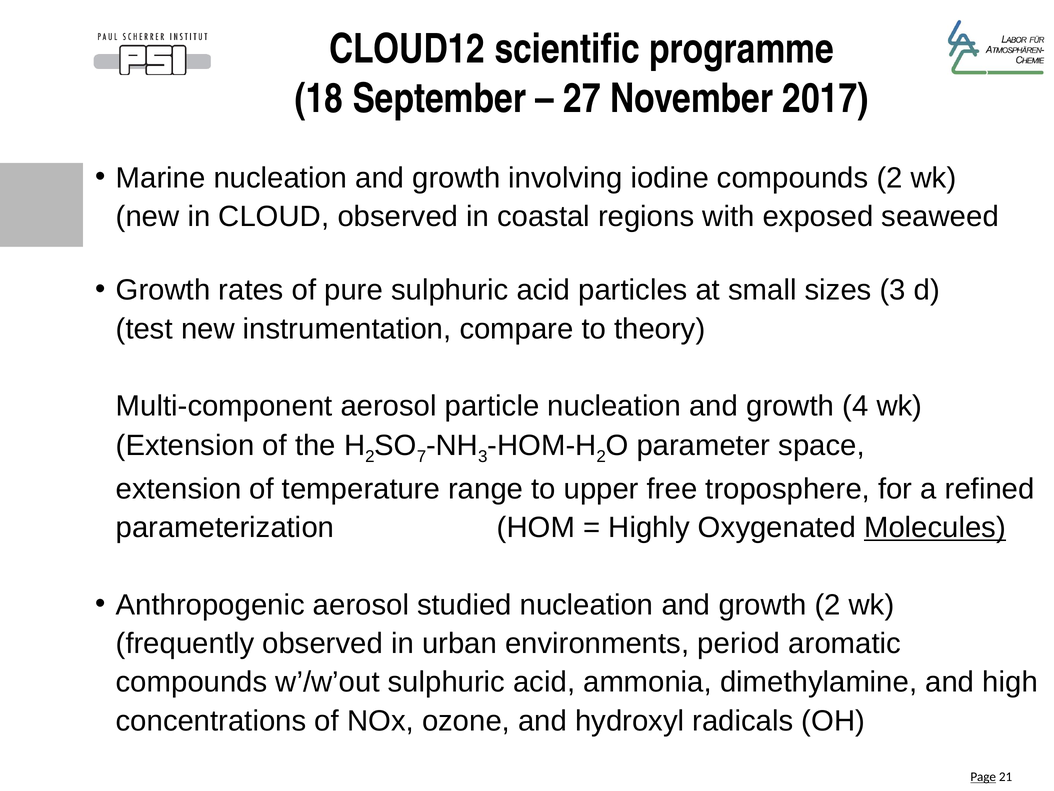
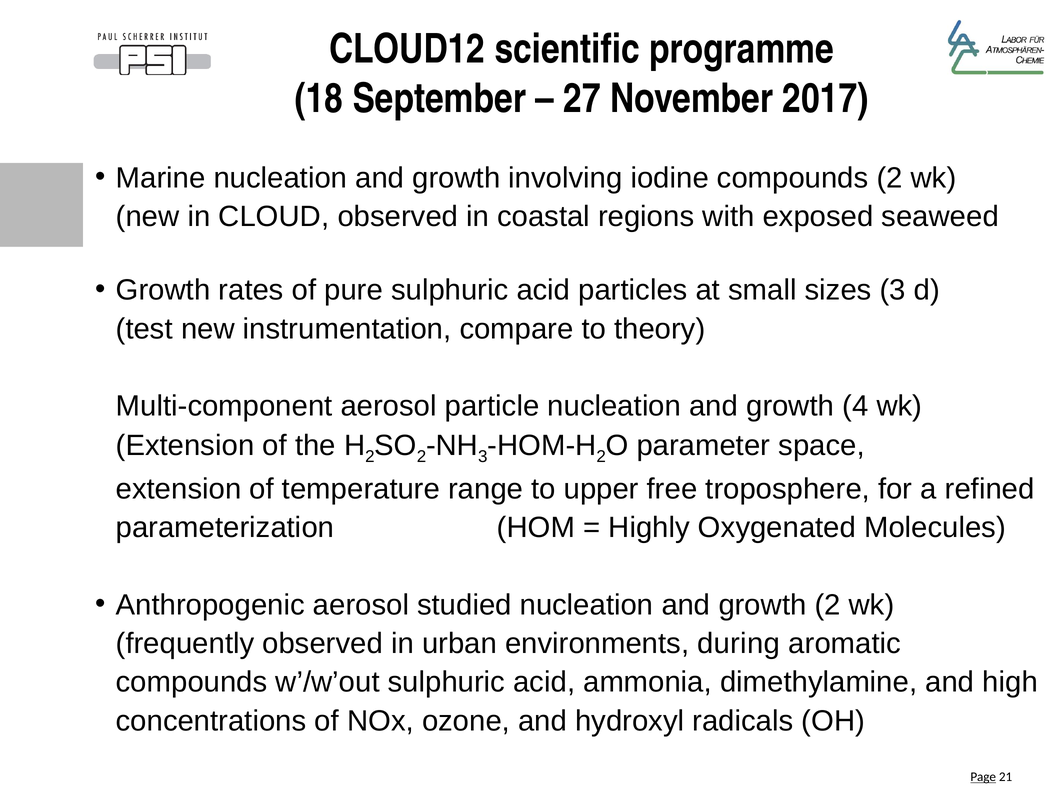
7 at (422, 457): 7 -> 2
Molecules underline: present -> none
period: period -> during
